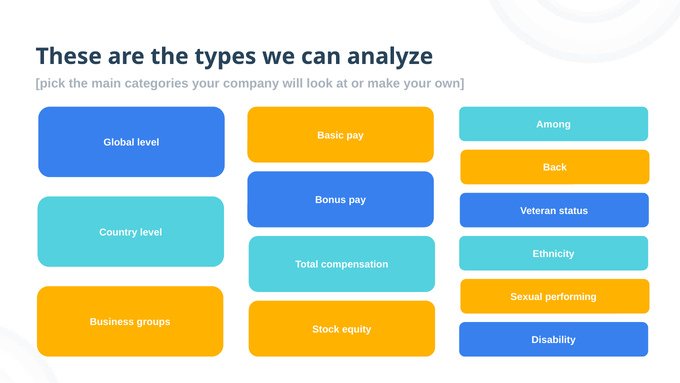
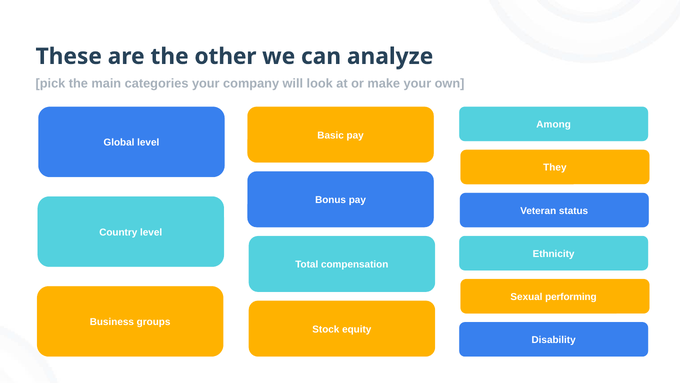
types: types -> other
Back: Back -> They
